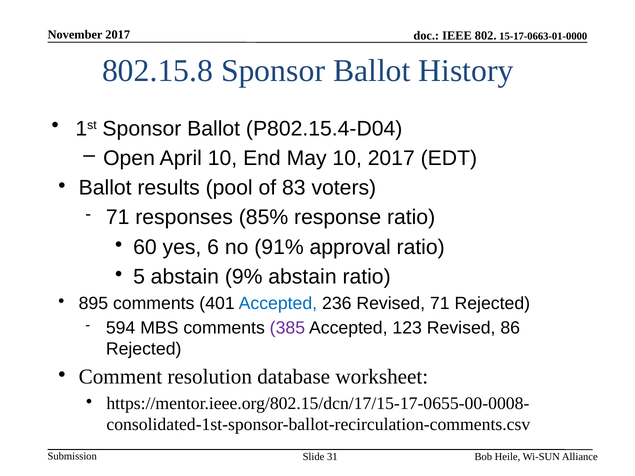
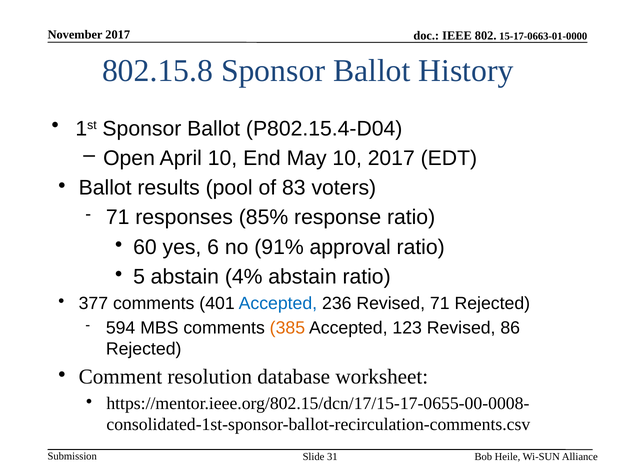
9%: 9% -> 4%
895: 895 -> 377
385 colour: purple -> orange
